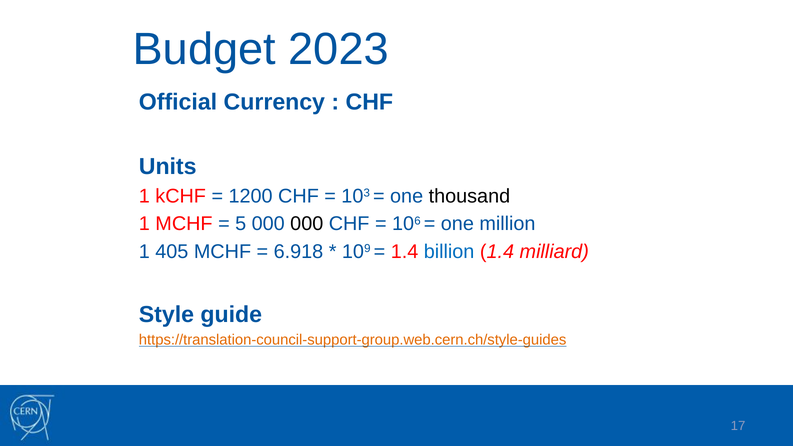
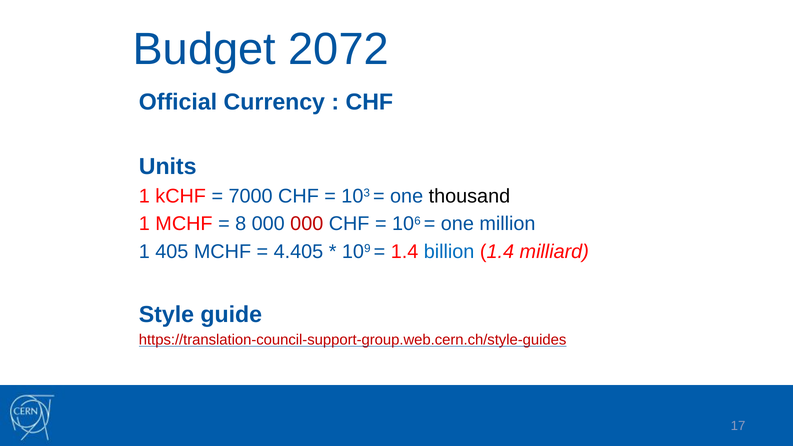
2023: 2023 -> 2072
1200: 1200 -> 7000
5: 5 -> 8
000 at (307, 224) colour: black -> red
6.918: 6.918 -> 4.405
https://translation-council-support-group.web.cern.ch/style-guides colour: orange -> red
